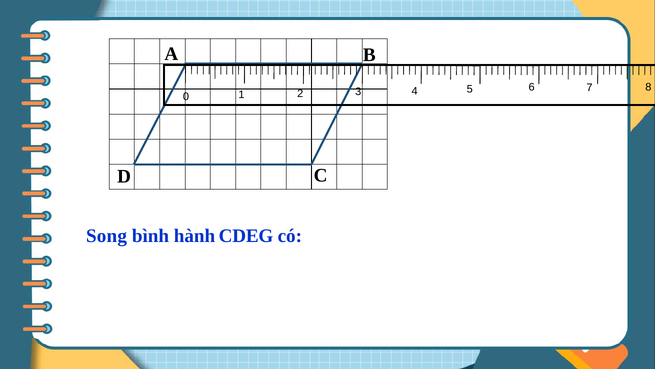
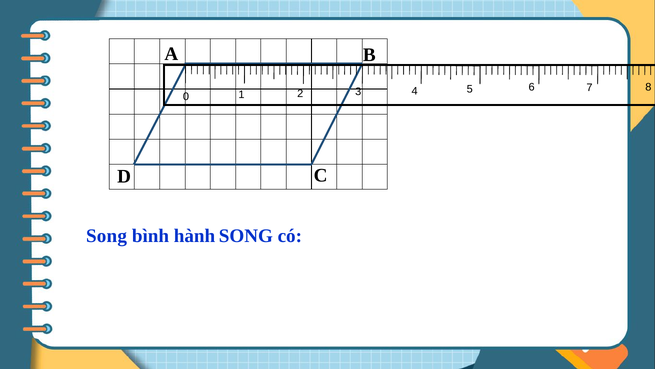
hành CDEG: CDEG -> SONG
